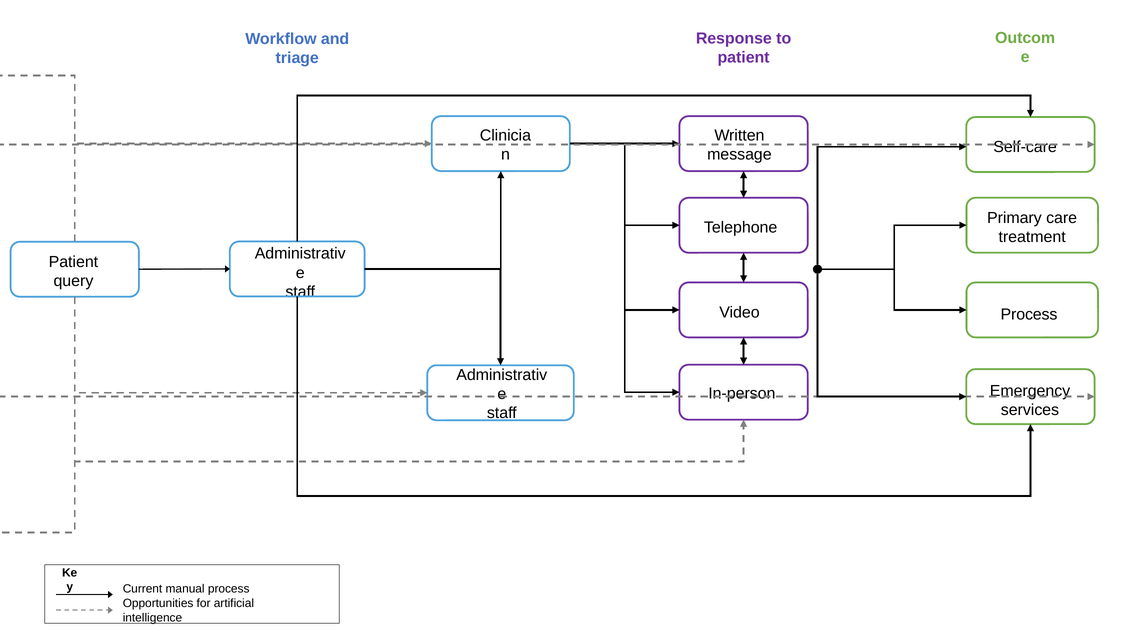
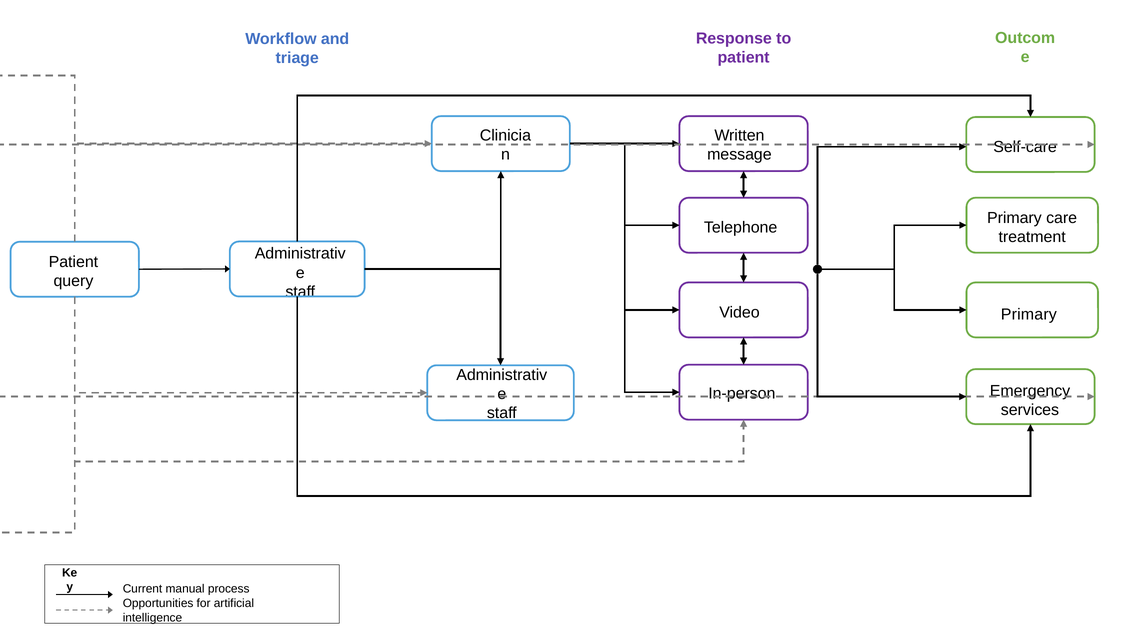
Process at (1029, 315): Process -> Primary
